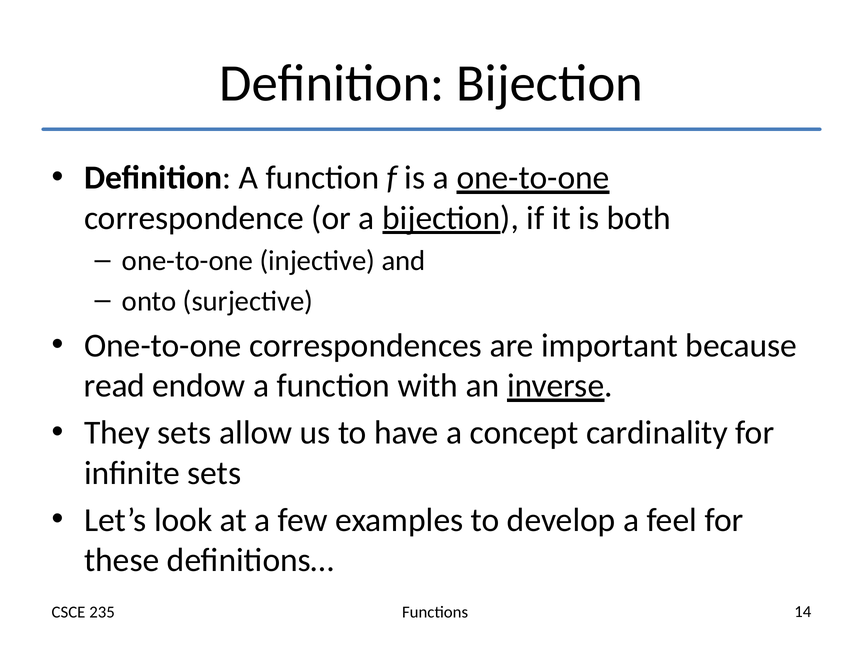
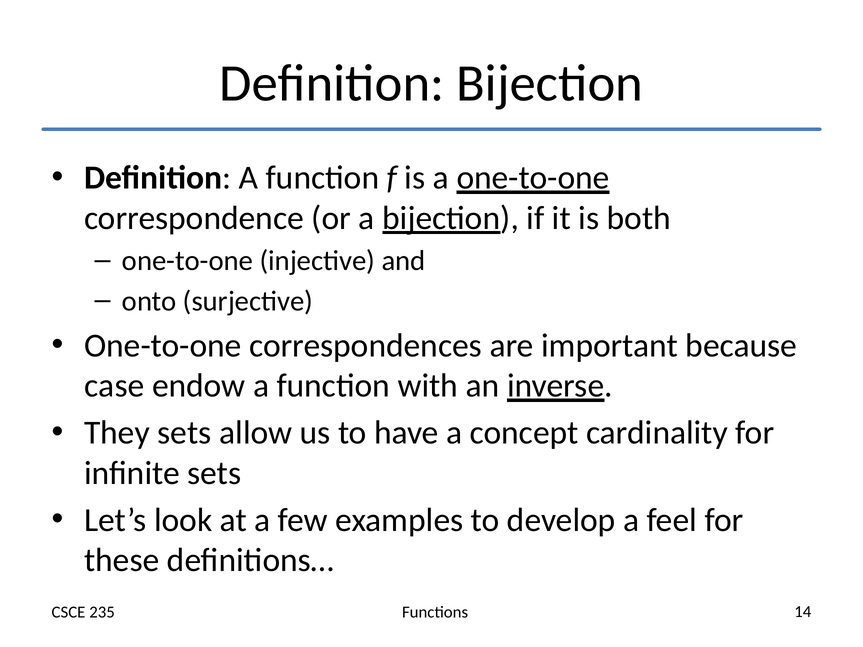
read: read -> case
